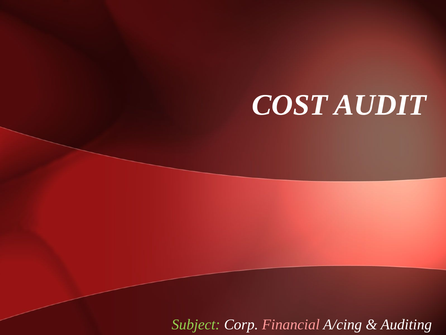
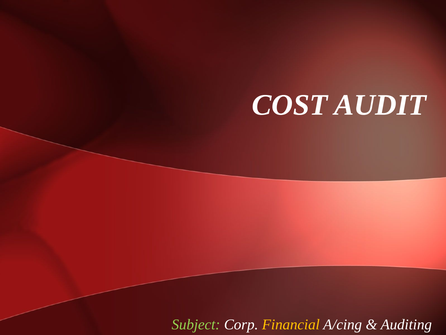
Financial colour: pink -> yellow
